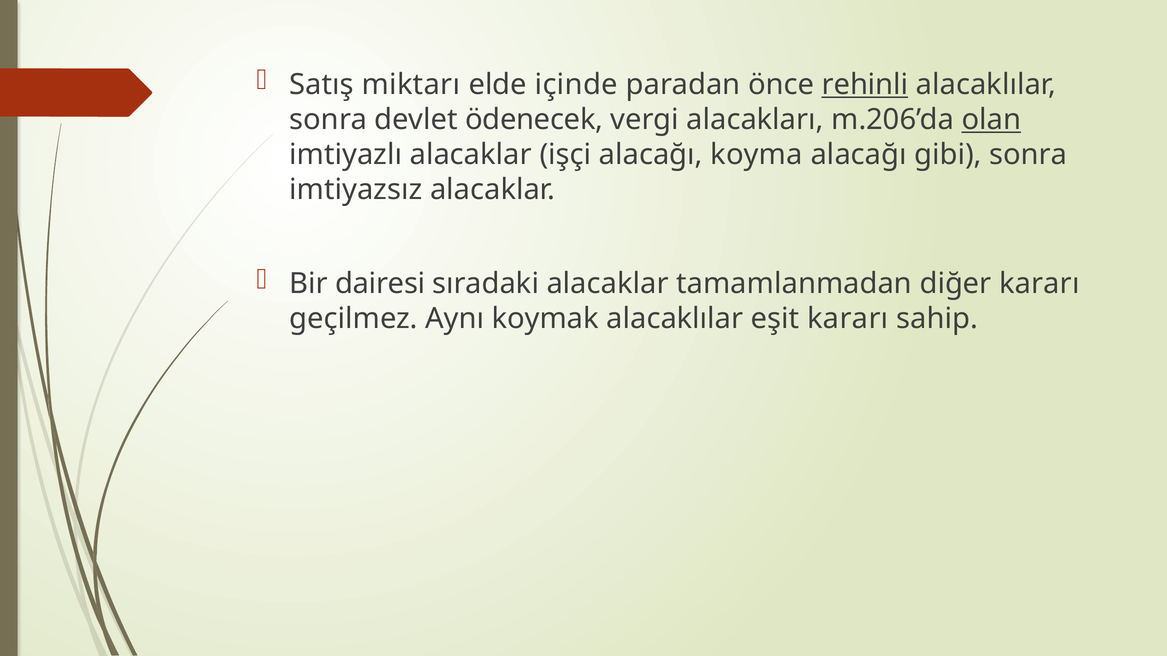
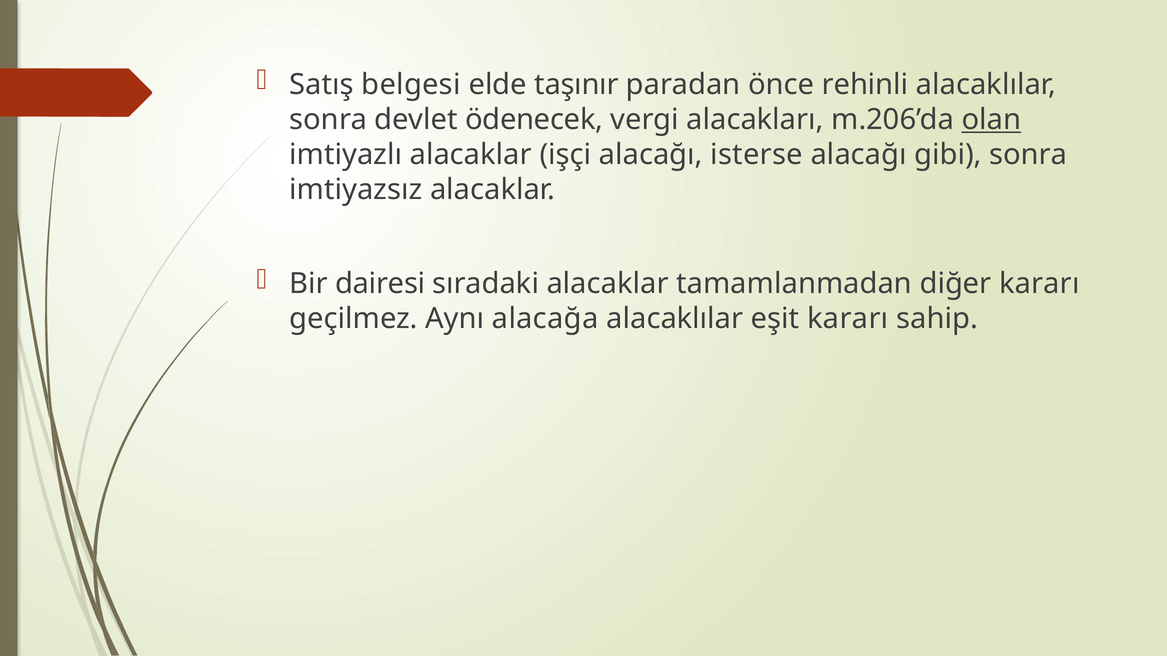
miktarı: miktarı -> belgesi
içinde: içinde -> taşınır
rehinli underline: present -> none
koyma: koyma -> isterse
koymak: koymak -> alacağa
